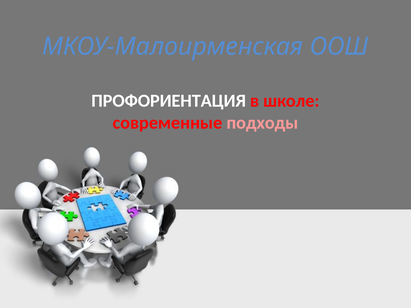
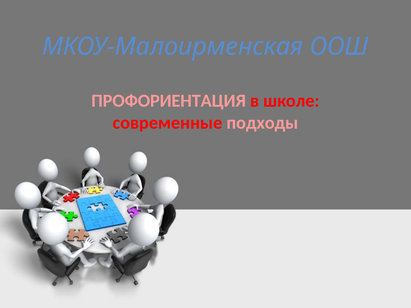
ПРОФОРИЕНТАЦИЯ colour: white -> pink
